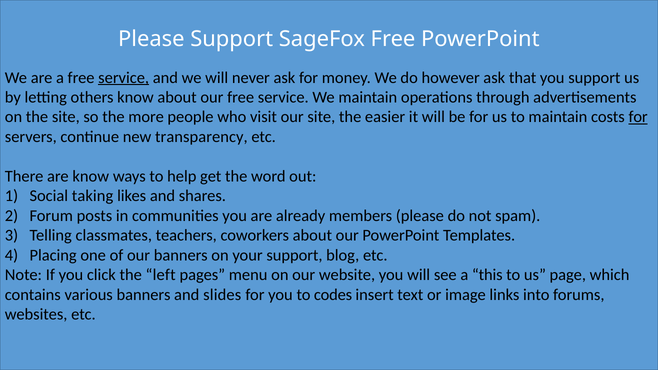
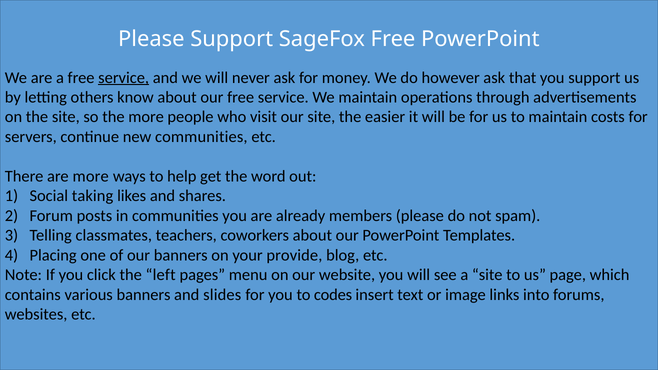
for at (638, 117) underline: present -> none
new transparency: transparency -> communities
are know: know -> more
your support: support -> provide
a this: this -> site
